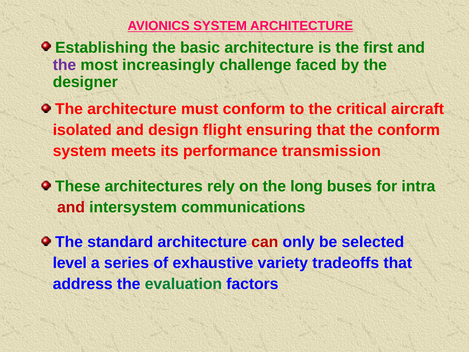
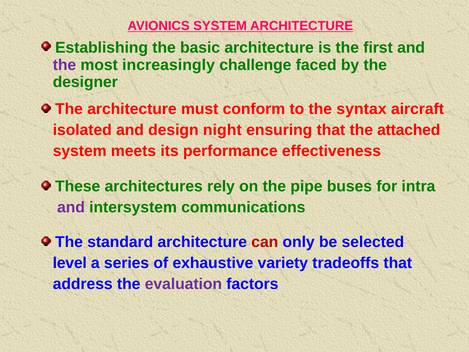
critical: critical -> syntax
flight: flight -> night
the conform: conform -> attached
transmission: transmission -> effectiveness
long: long -> pipe
and at (71, 207) colour: red -> purple
evaluation colour: green -> purple
